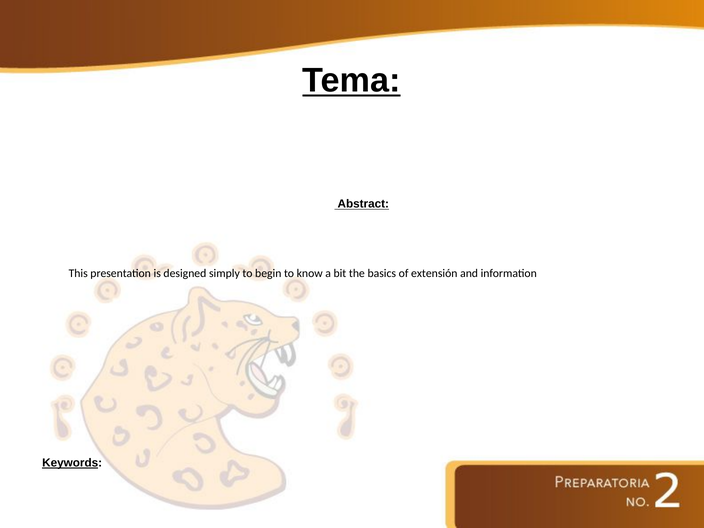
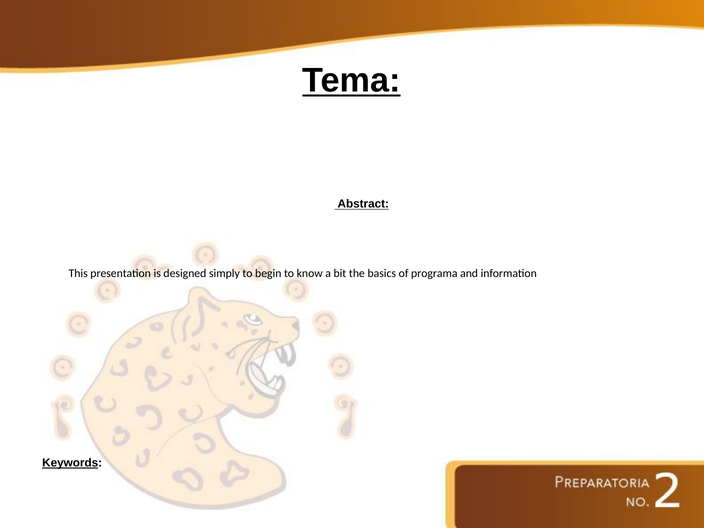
extensión: extensión -> programa
